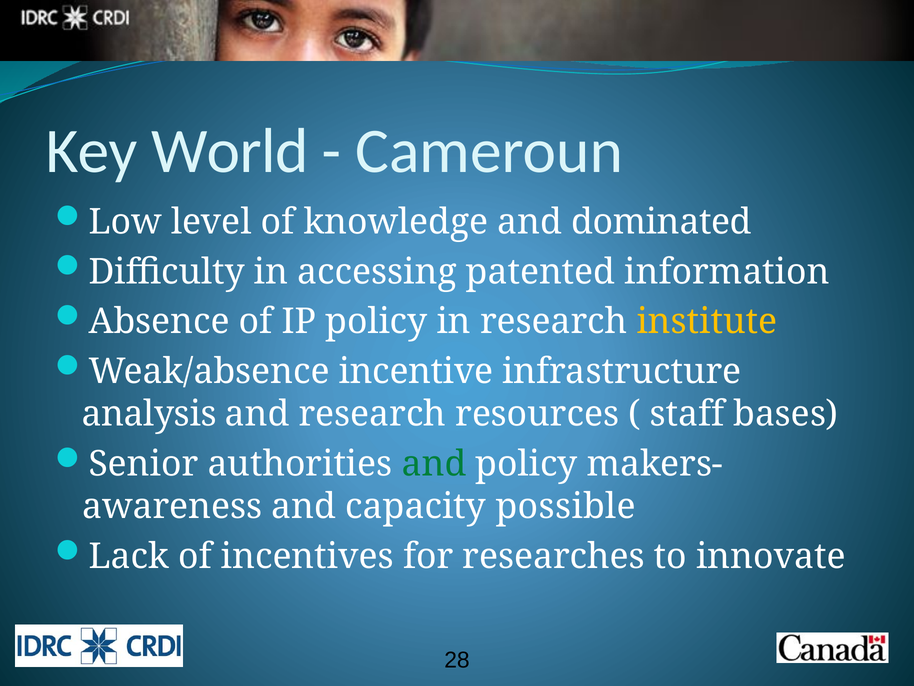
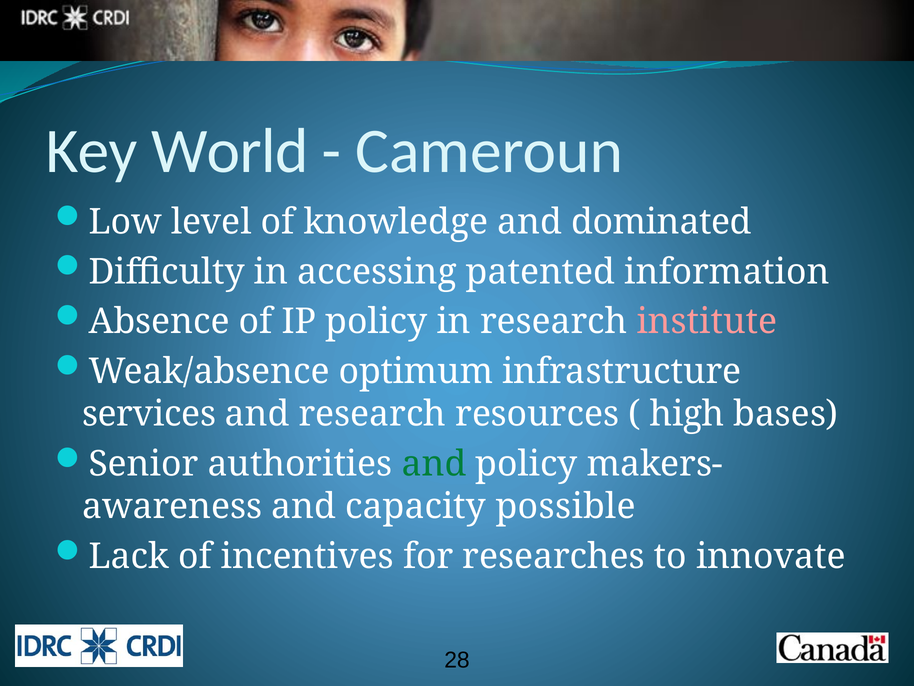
institute colour: yellow -> pink
incentive: incentive -> optimum
analysis: analysis -> services
staff: staff -> high
